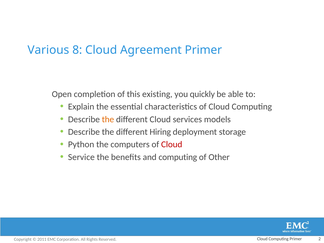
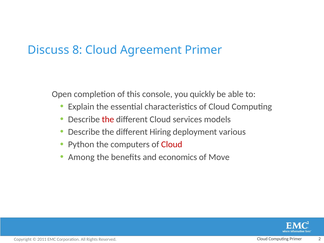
Various: Various -> Discuss
existing: existing -> console
the at (108, 119) colour: orange -> red
storage: storage -> various
Service: Service -> Among
and computing: computing -> economics
Other: Other -> Move
